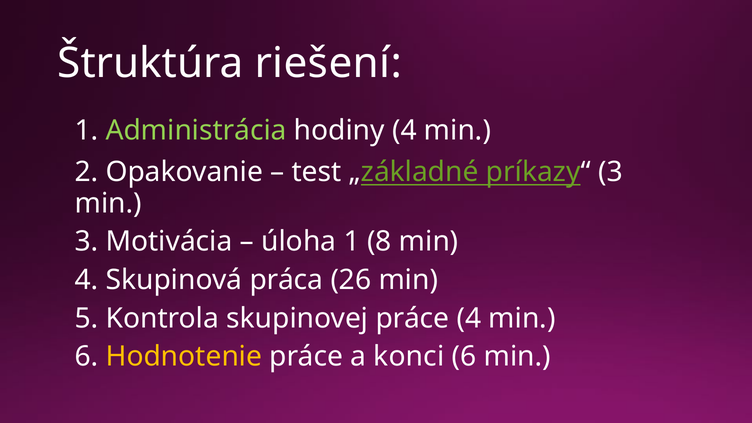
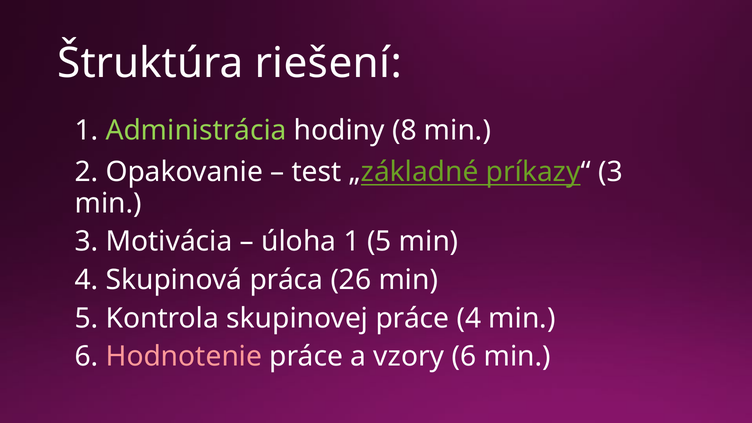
hodiny 4: 4 -> 8
1 8: 8 -> 5
Hodnotenie colour: yellow -> pink
konci: konci -> vzory
